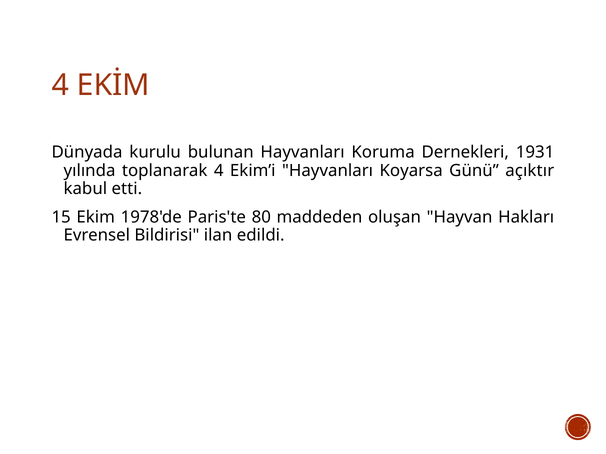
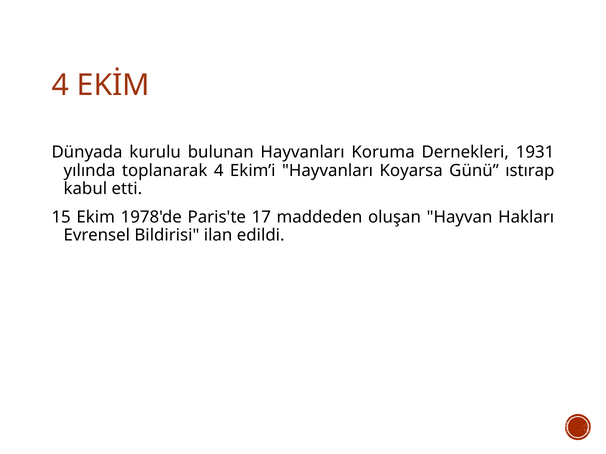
açıktır: açıktır -> ıstırap
80: 80 -> 17
